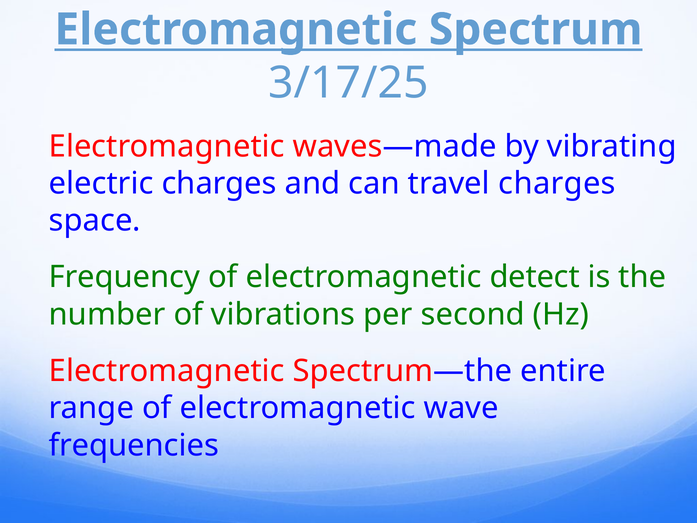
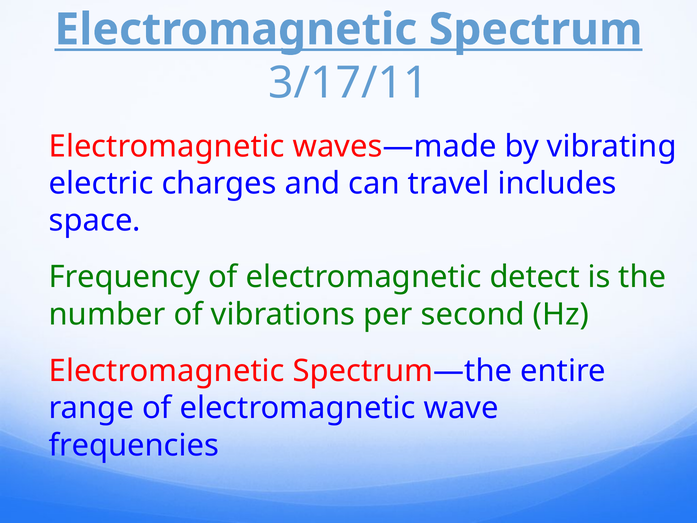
3/17/25: 3/17/25 -> 3/17/11
travel charges: charges -> includes
